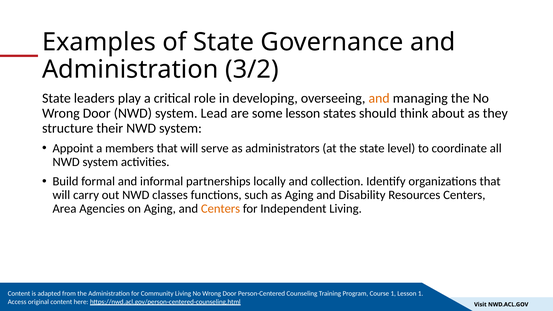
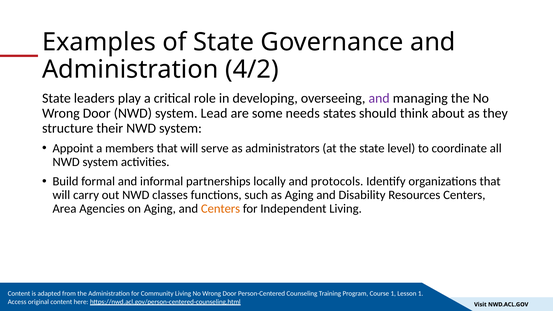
3/2: 3/2 -> 4/2
and at (379, 98) colour: orange -> purple
some lesson: lesson -> needs
collection: collection -> protocols
